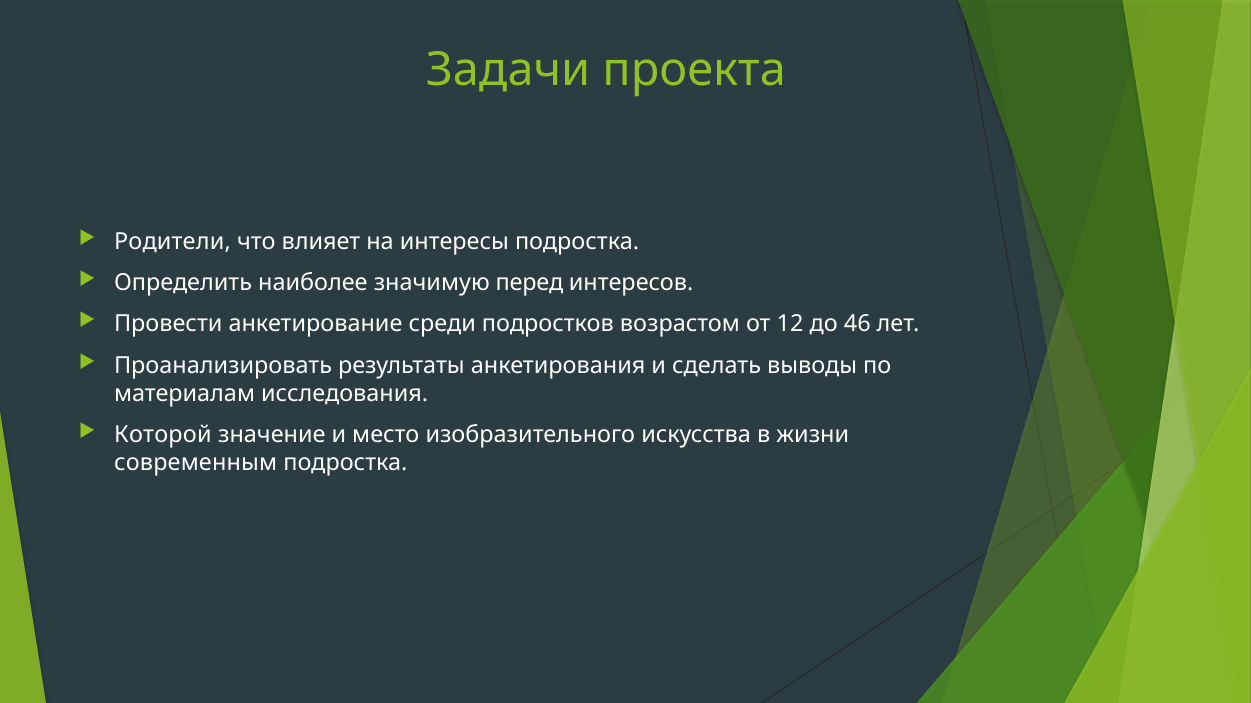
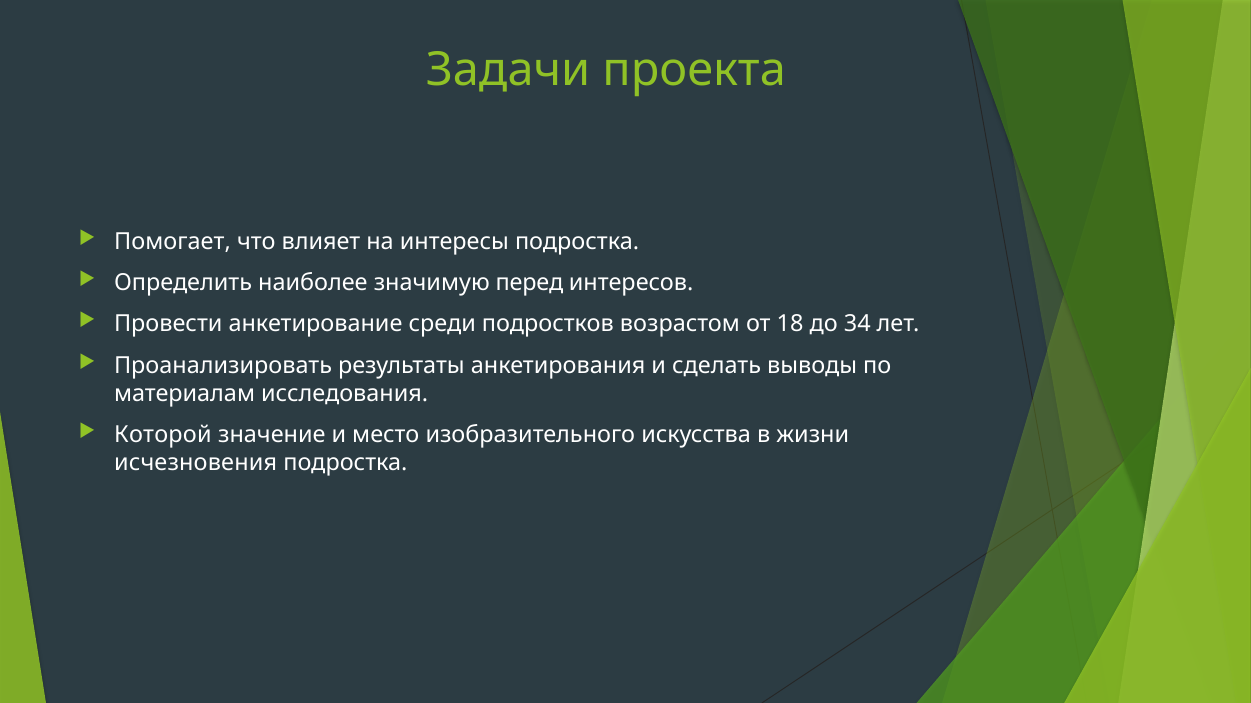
Родители: Родители -> Помогает
12: 12 -> 18
46: 46 -> 34
современным: современным -> исчезновения
